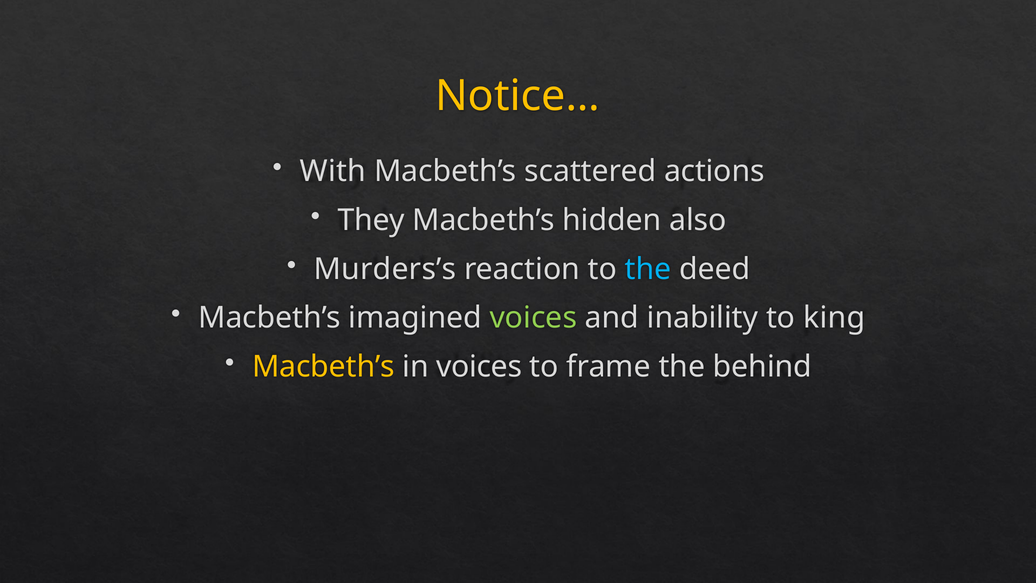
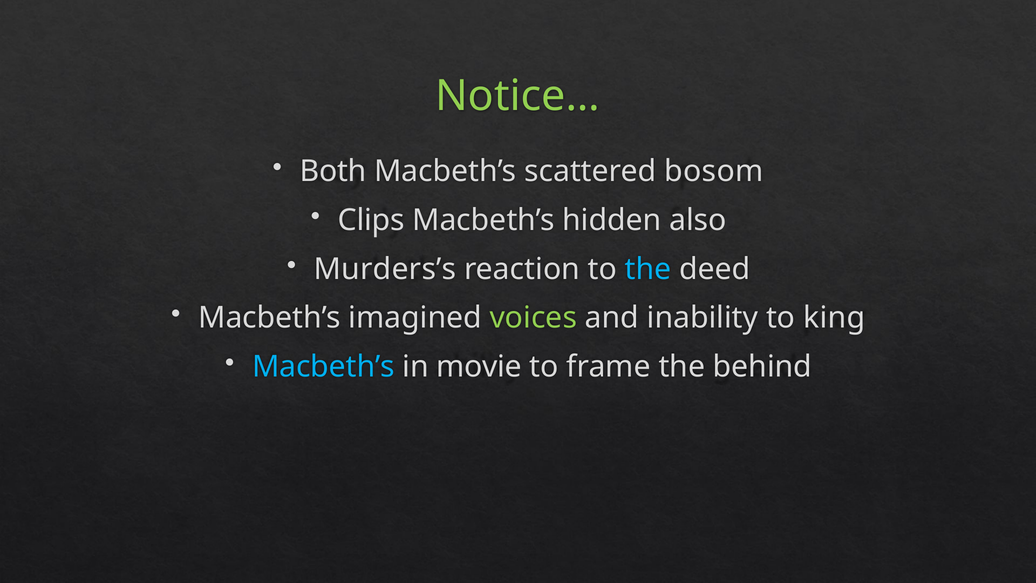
Notice… colour: yellow -> light green
With: With -> Both
actions: actions -> bosom
They: They -> Clips
Macbeth’s at (323, 367) colour: yellow -> light blue
in voices: voices -> movie
